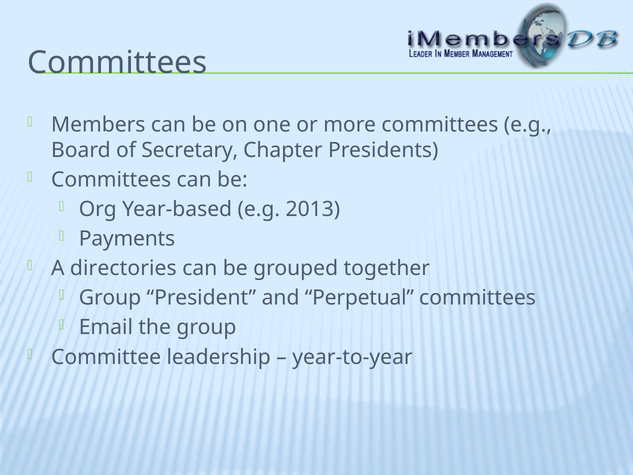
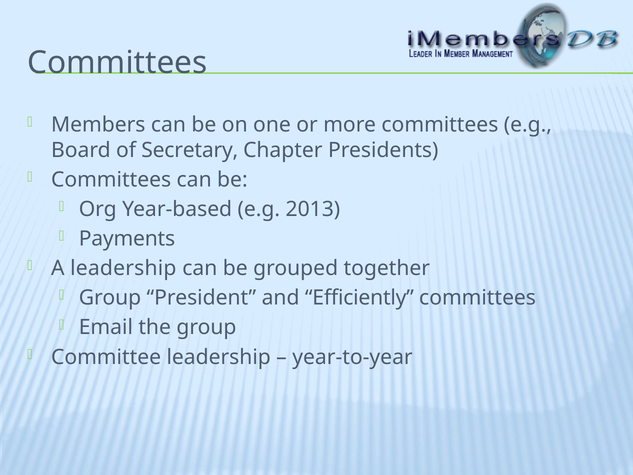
A directories: directories -> leadership
Perpetual: Perpetual -> Efficiently
